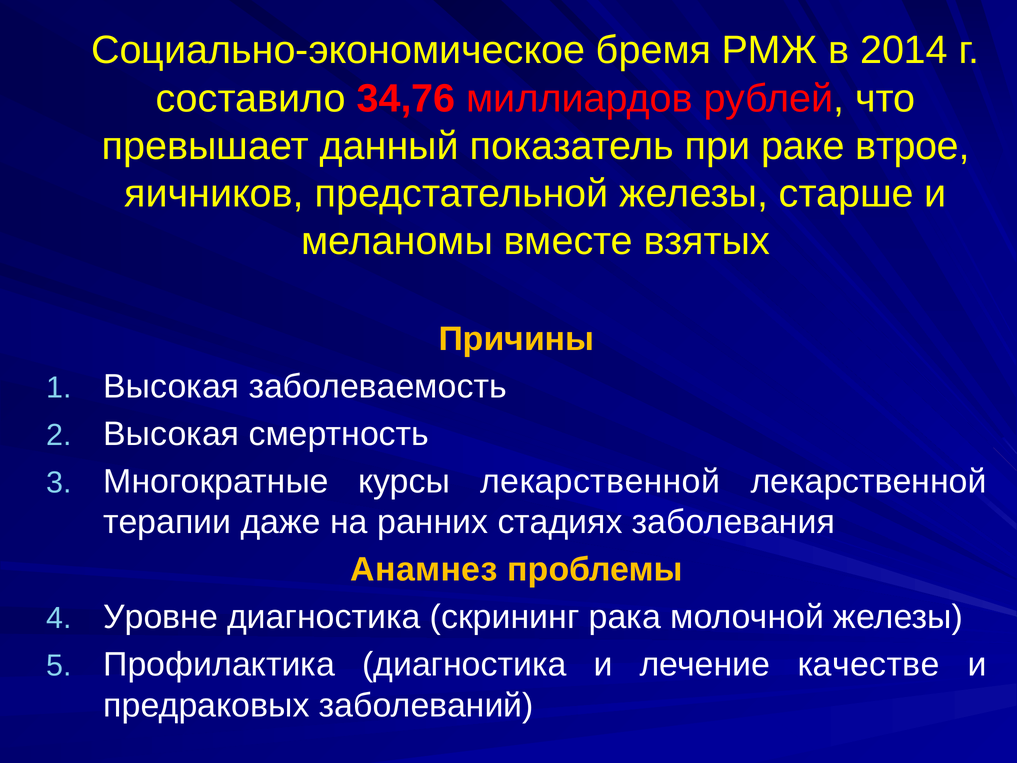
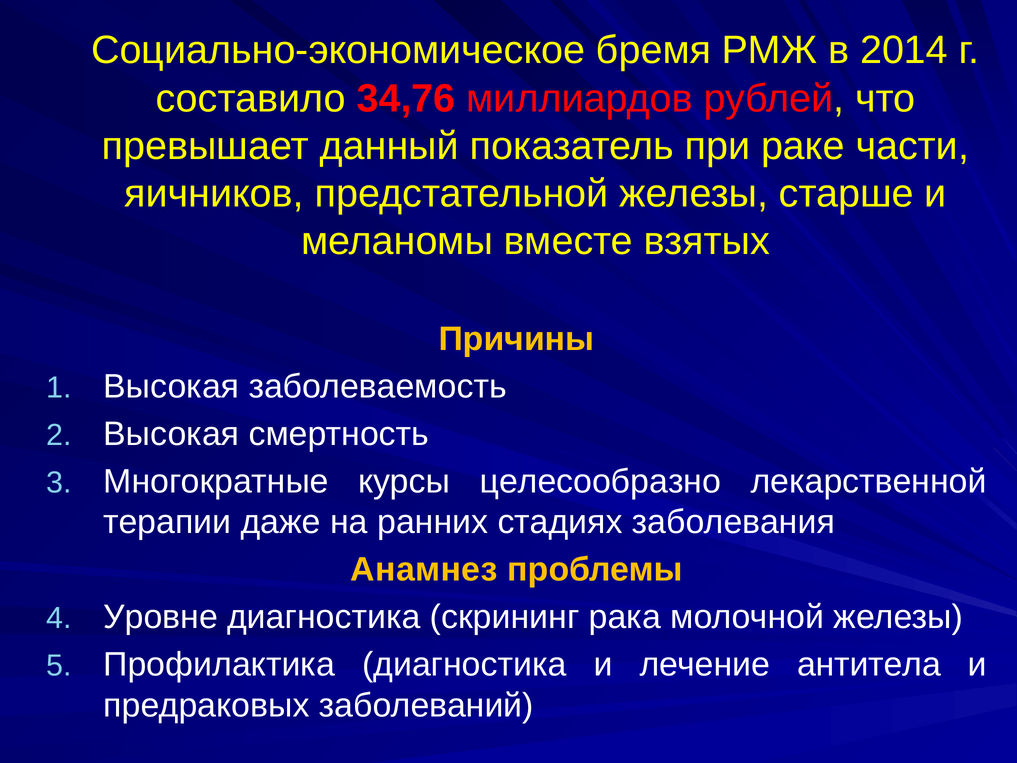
втрое: втрое -> части
курсы лекарственной: лекарственной -> целесообразно
качестве: качестве -> антитела
